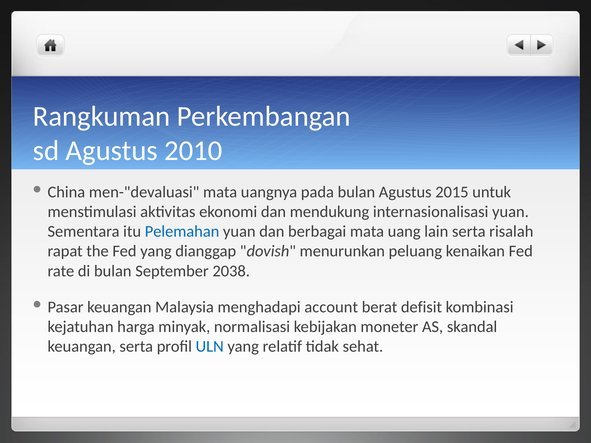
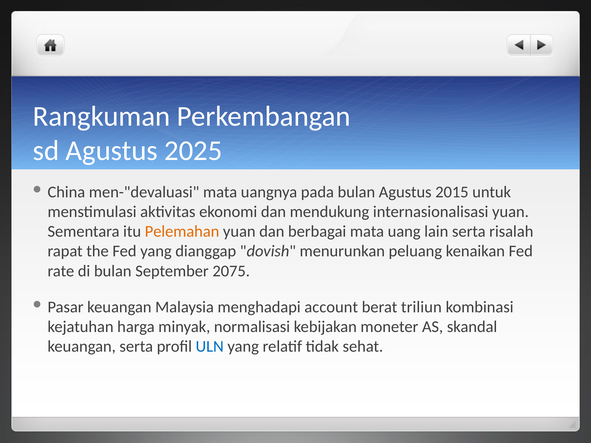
2010: 2010 -> 2025
Pelemahan colour: blue -> orange
2038: 2038 -> 2075
defisit: defisit -> triliun
